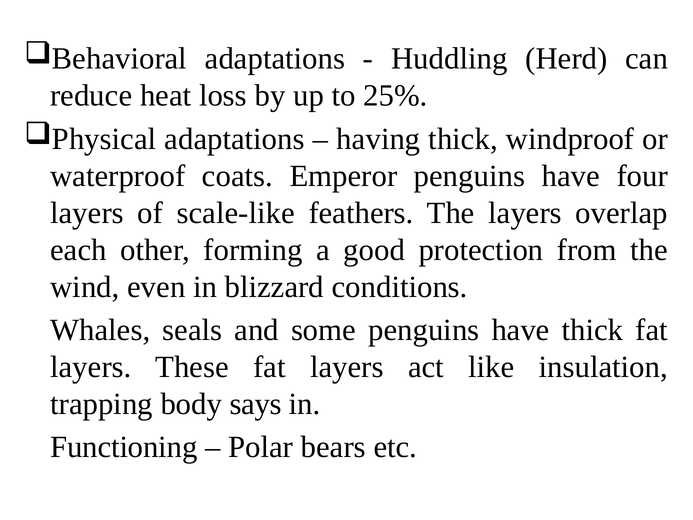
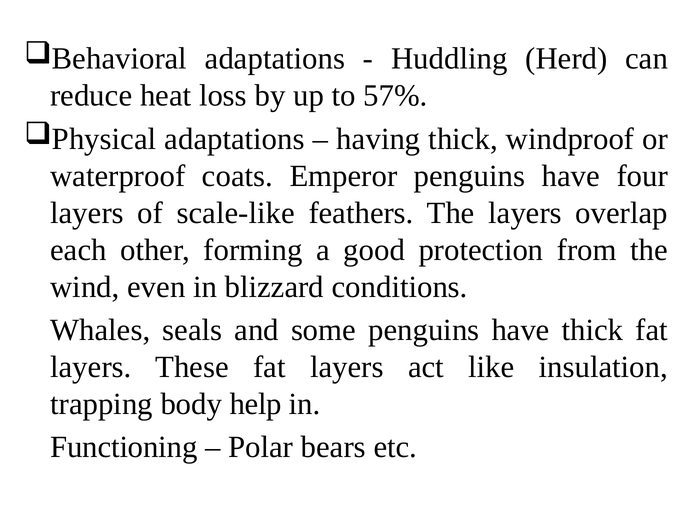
25%: 25% -> 57%
says: says -> help
